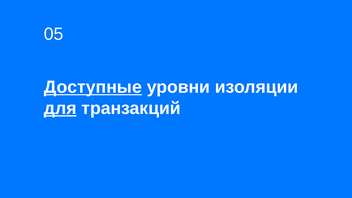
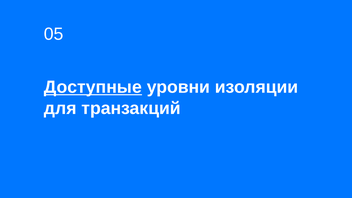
для underline: present -> none
